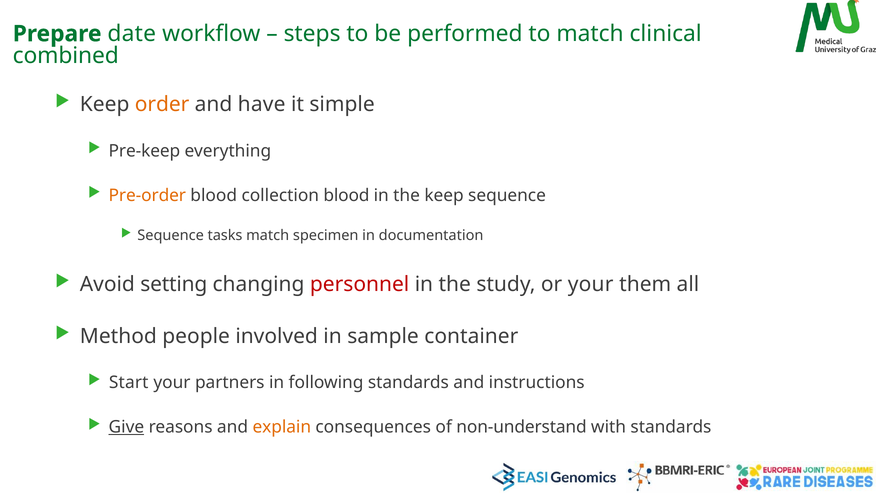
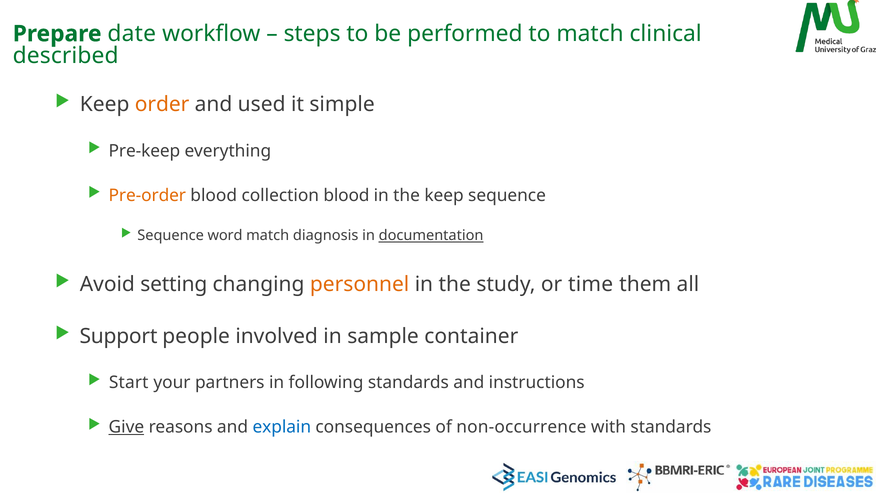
combined: combined -> described
have: have -> used
tasks: tasks -> word
specimen: specimen -> diagnosis
documentation underline: none -> present
personnel colour: red -> orange
or your: your -> time
Method: Method -> Support
explain colour: orange -> blue
non-understand: non-understand -> non-occurrence
